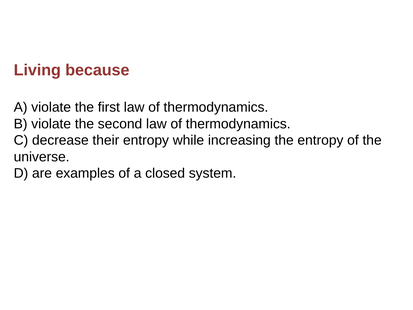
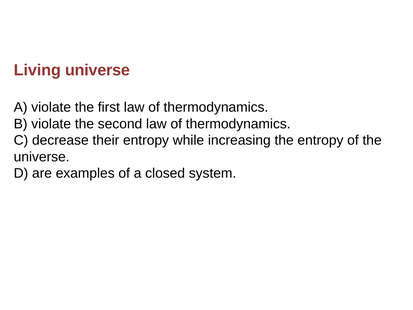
Living because: because -> universe
